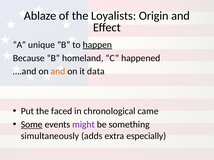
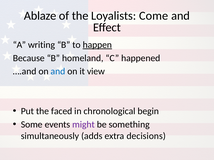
Origin: Origin -> Come
unique: unique -> writing
and at (58, 72) colour: orange -> blue
data: data -> view
came: came -> begin
Some underline: present -> none
especially: especially -> decisions
